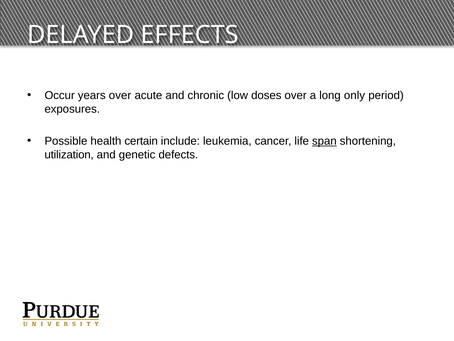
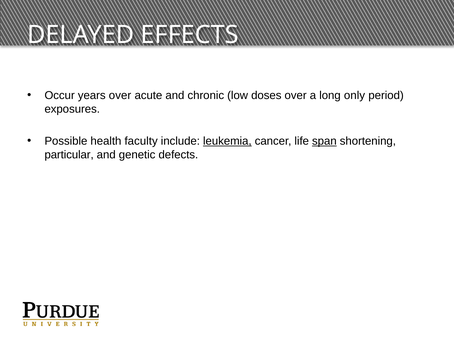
certain: certain -> faculty
leukemia underline: none -> present
utilization: utilization -> particular
